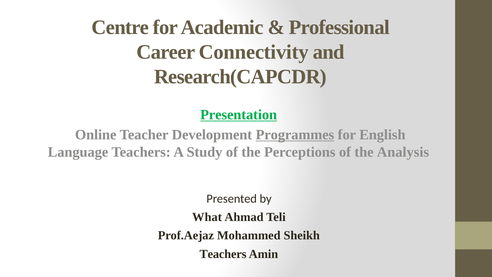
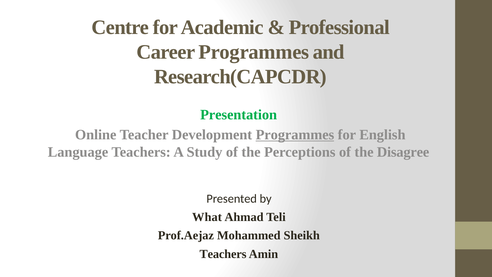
Career Connectivity: Connectivity -> Programmes
Presentation underline: present -> none
Analysis: Analysis -> Disagree
